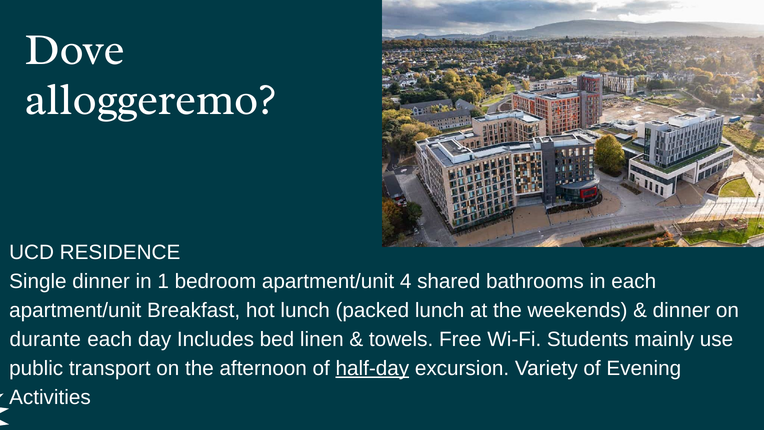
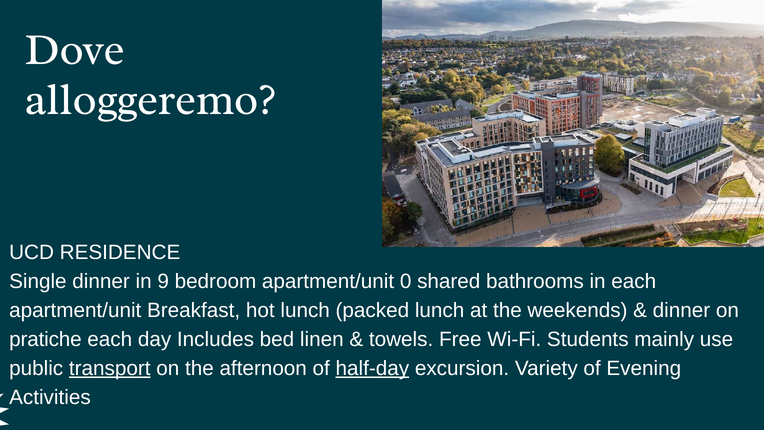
1: 1 -> 9
4: 4 -> 0
durante: durante -> pratiche
transport underline: none -> present
